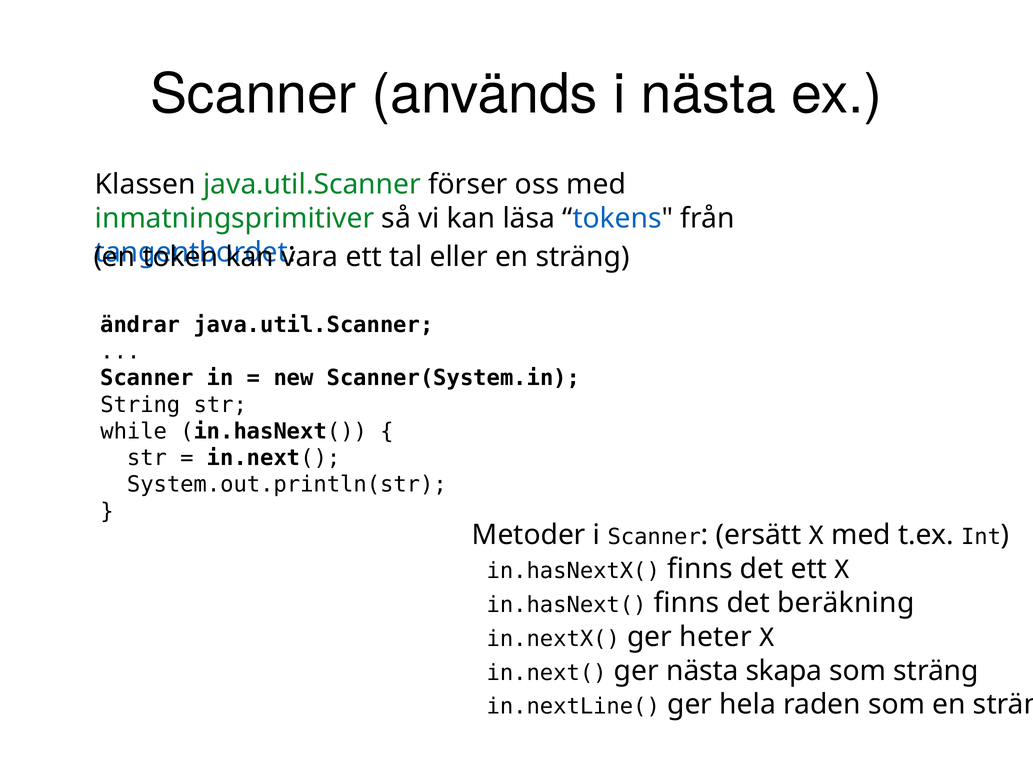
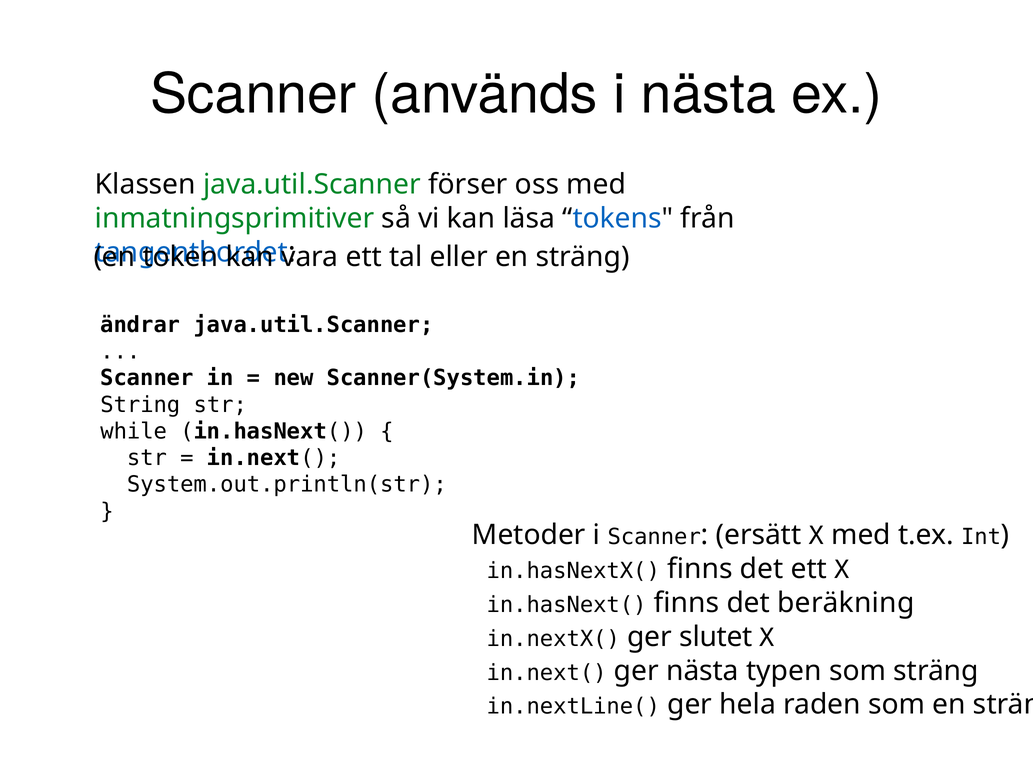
heter: heter -> slutet
skapa: skapa -> typen
